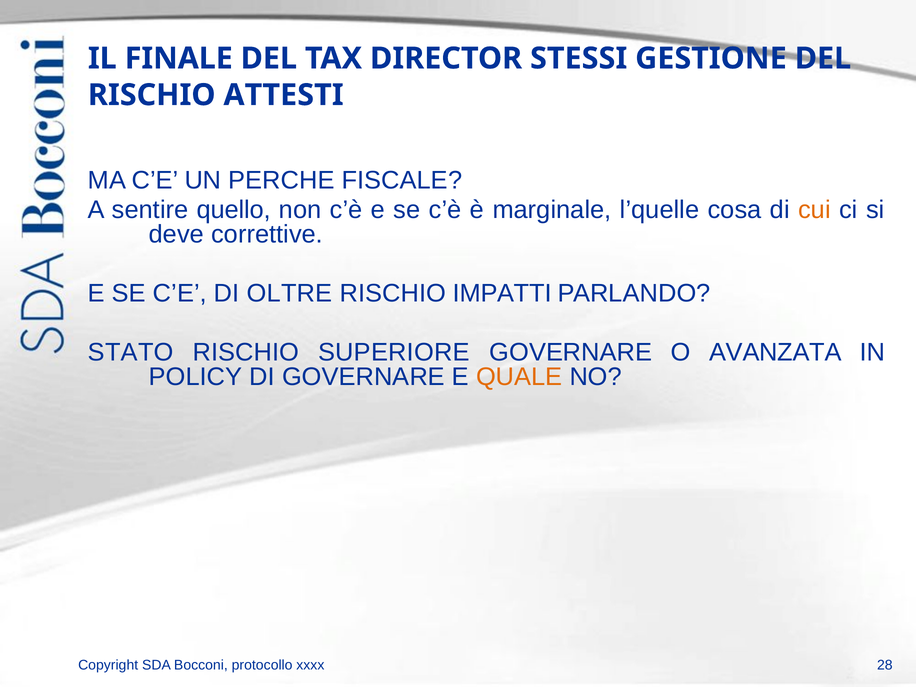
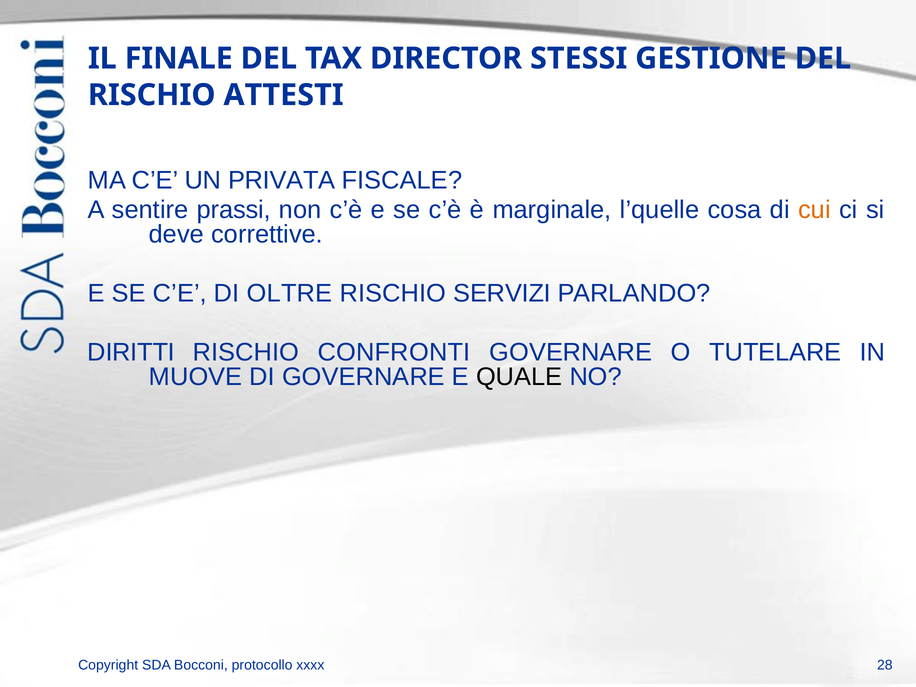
PERCHE: PERCHE -> PRIVATA
quello: quello -> prassi
IMPATTI: IMPATTI -> SERVIZI
STATO: STATO -> DIRITTI
SUPERIORE: SUPERIORE -> CONFRONTI
AVANZATA: AVANZATA -> TUTELARE
POLICY: POLICY -> MUOVE
QUALE colour: orange -> black
